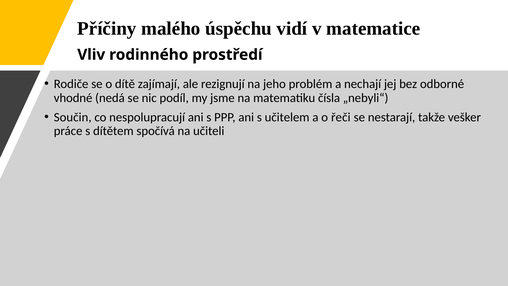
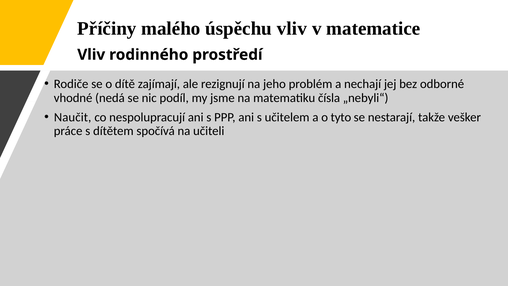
úspěchu vidí: vidí -> vliv
Součin: Součin -> Naučit
řeči: řeči -> tyto
